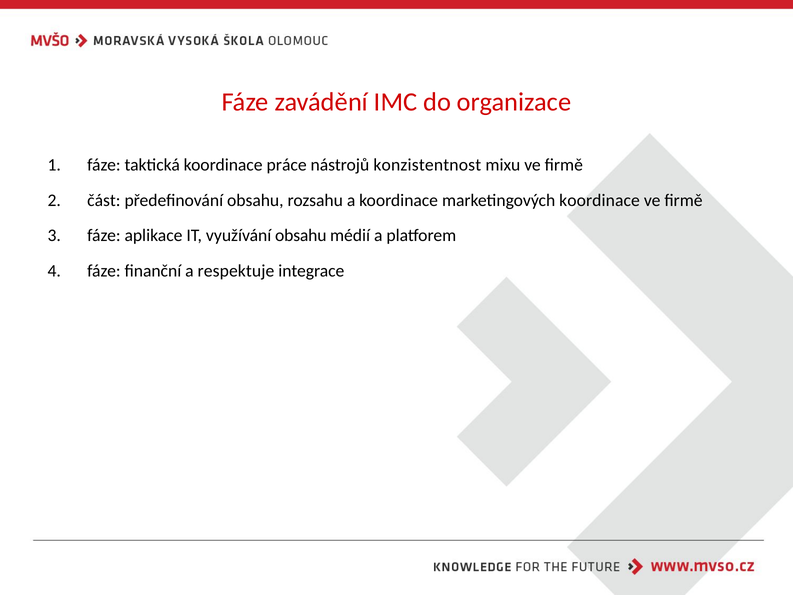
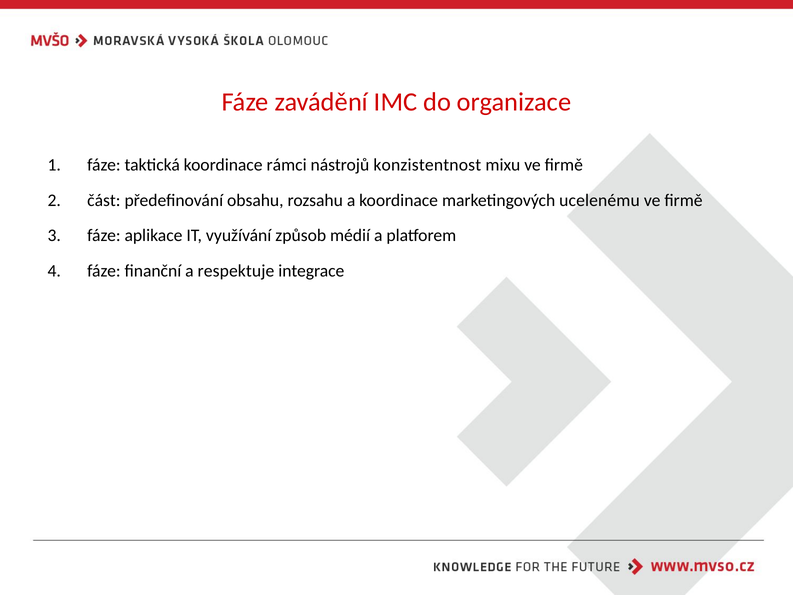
práce: práce -> rámci
marketingových koordinace: koordinace -> ucelenému
využívání obsahu: obsahu -> způsob
